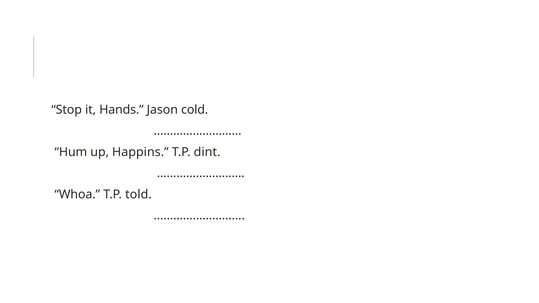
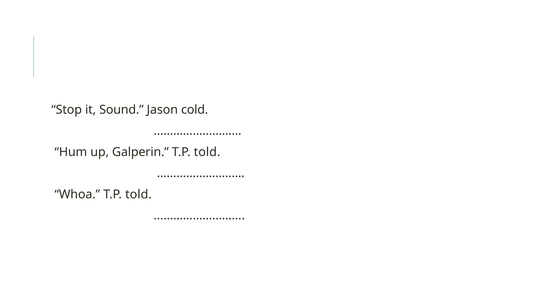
Hands: Hands -> Sound
Happins: Happins -> Galperin
dint at (207, 152): dint -> told
